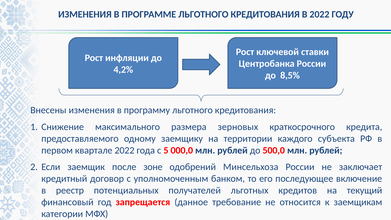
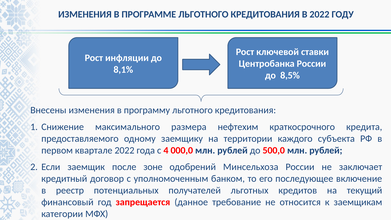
4,2%: 4,2% -> 8,1%
зерновых: зерновых -> нефтехим
5: 5 -> 4
